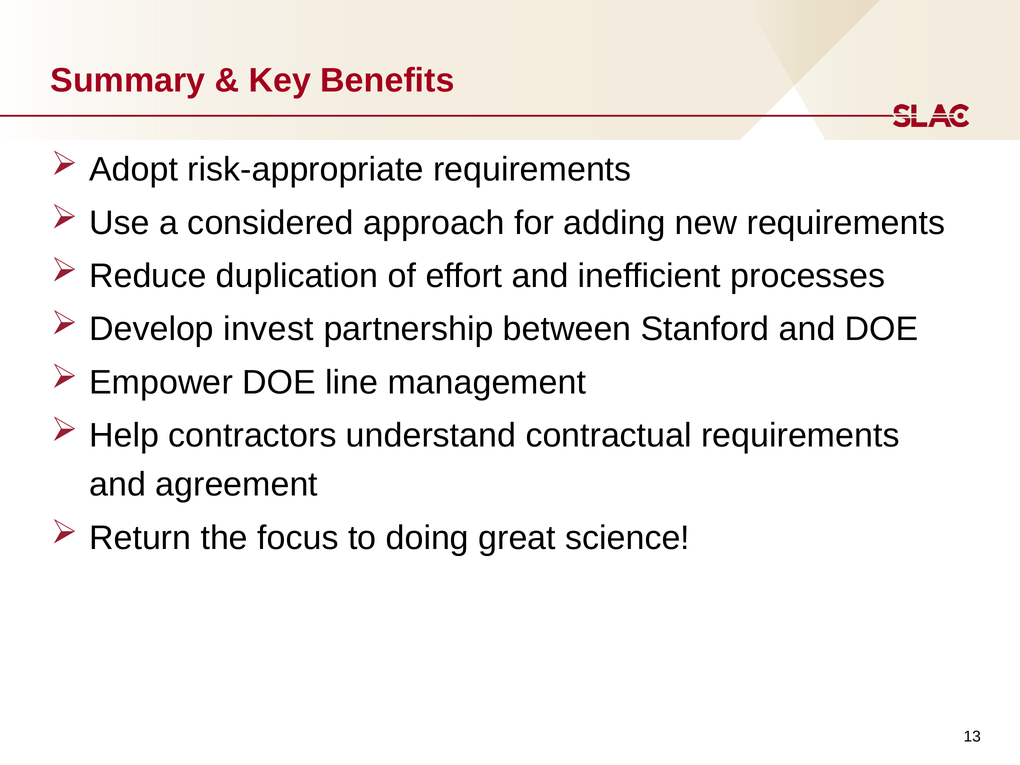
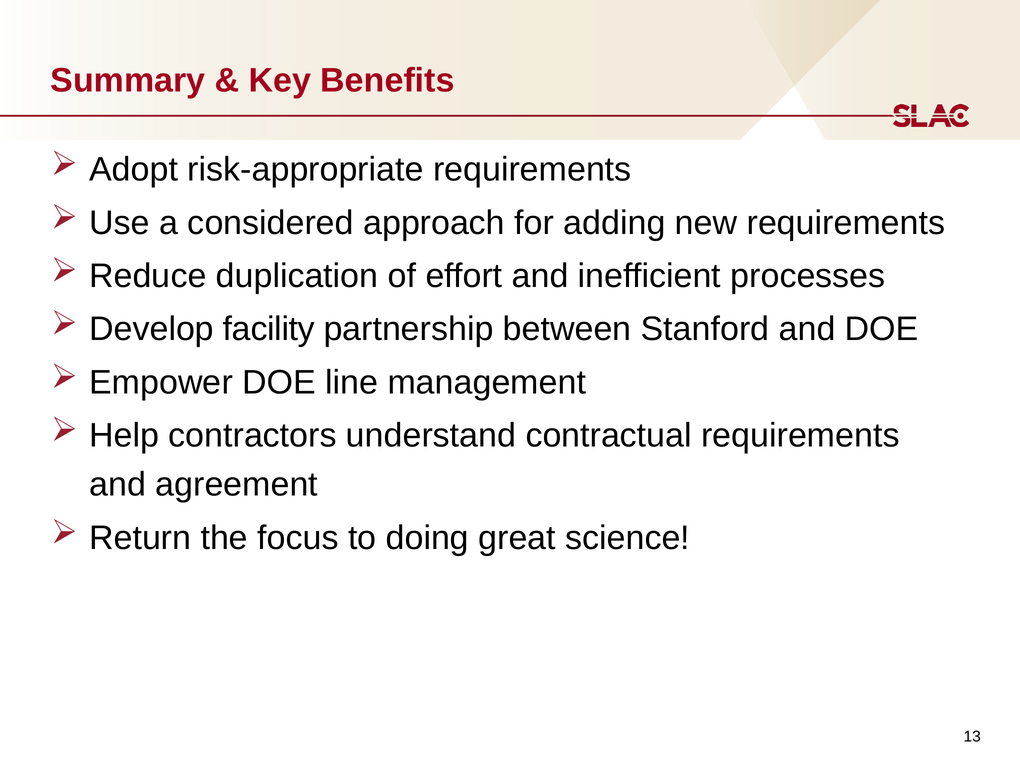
invest: invest -> facility
